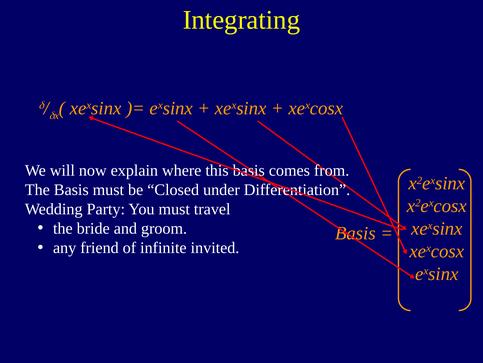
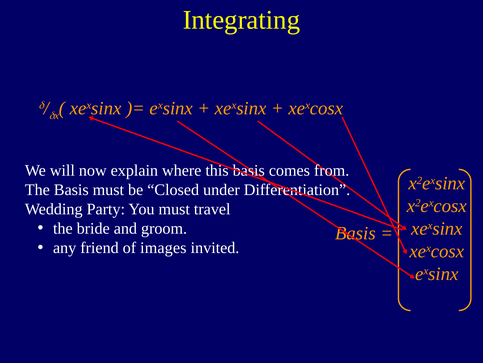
infinite: infinite -> images
